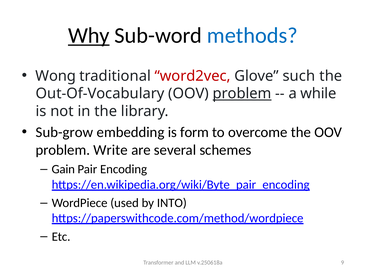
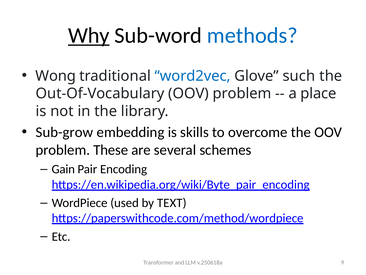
word2vec colour: red -> blue
problem at (242, 93) underline: present -> none
while: while -> place
form: form -> skills
Write: Write -> These
INTO: INTO -> TEXT
